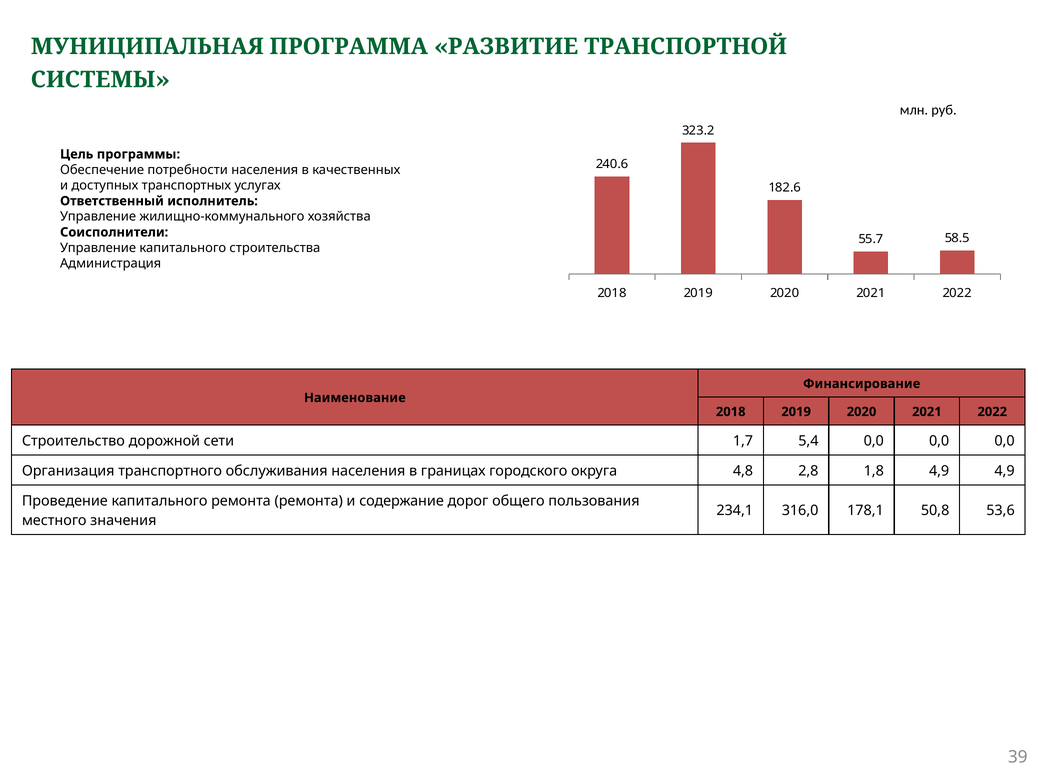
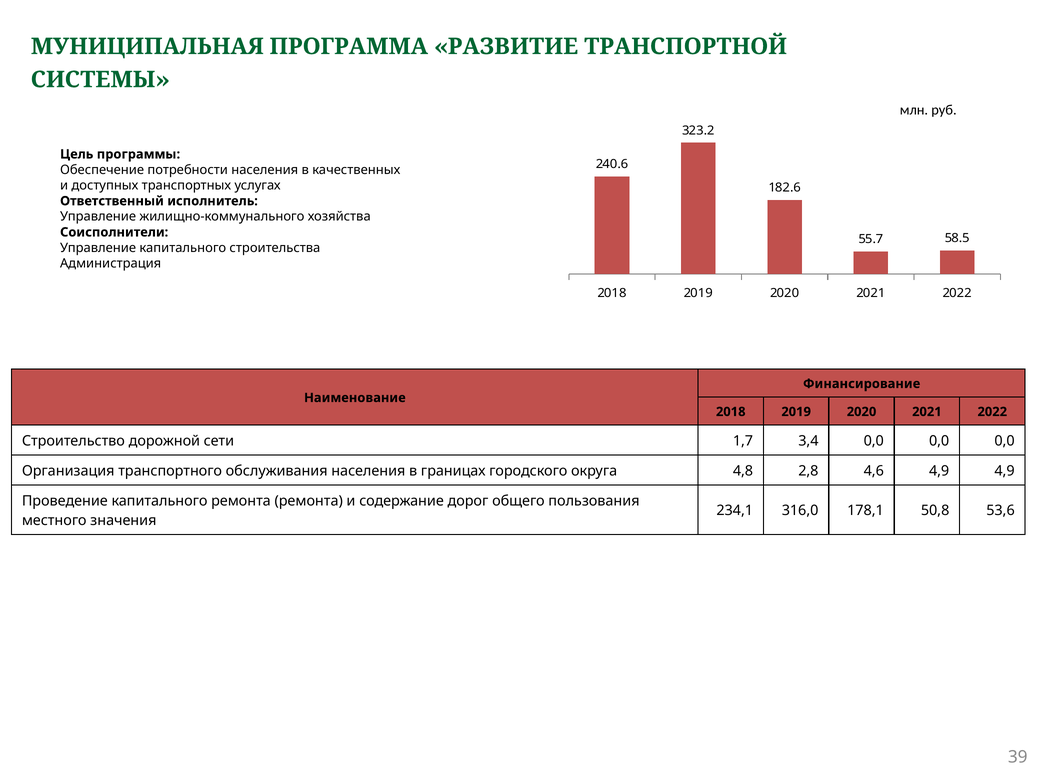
5,4: 5,4 -> 3,4
1,8: 1,8 -> 4,6
